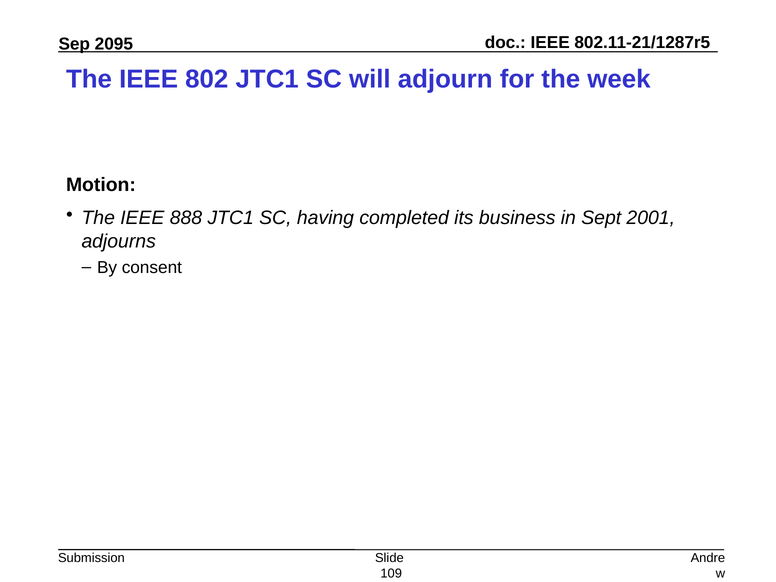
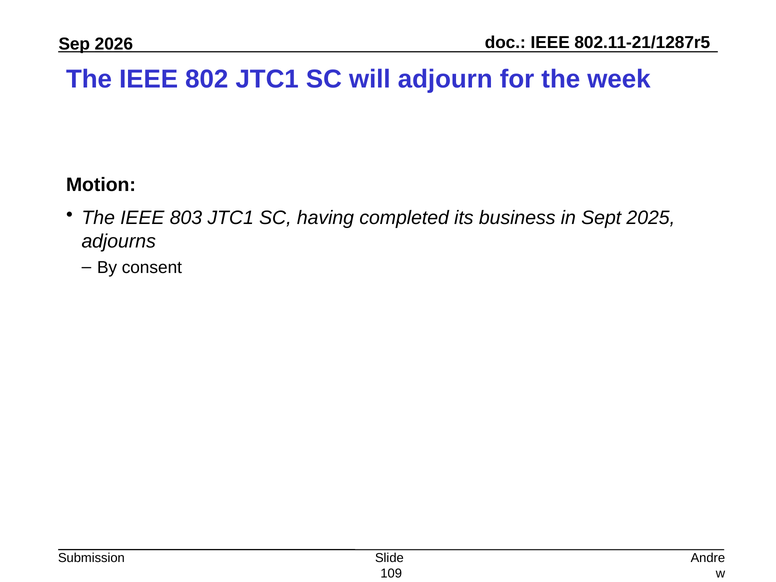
2095: 2095 -> 2026
888: 888 -> 803
2001: 2001 -> 2025
